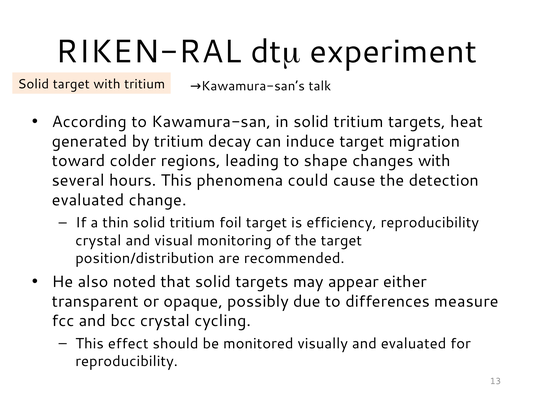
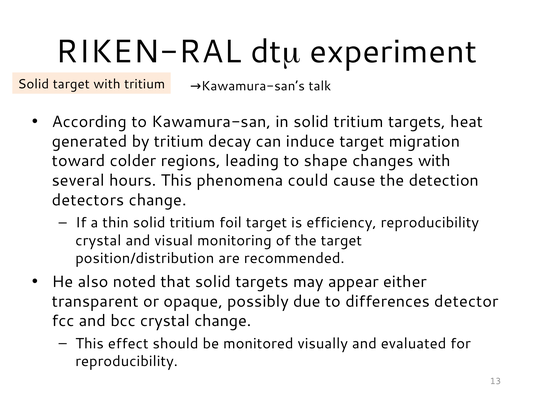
evaluated at (88, 200): evaluated -> detectors
measure: measure -> detector
crystal cycling: cycling -> change
